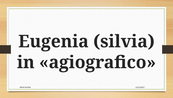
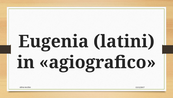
Eugenia silvia: silvia -> latini
